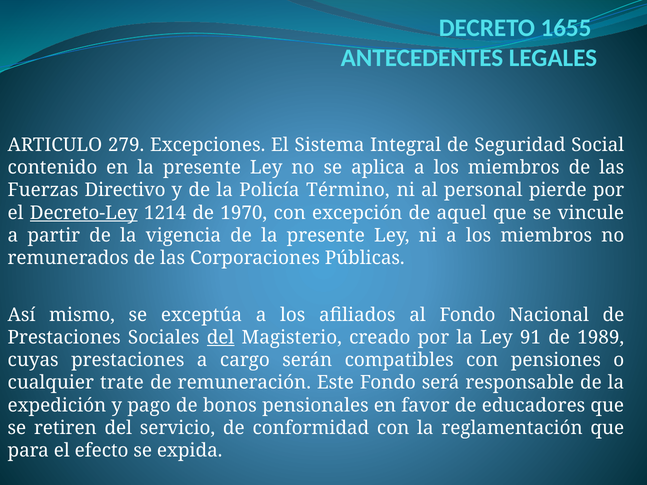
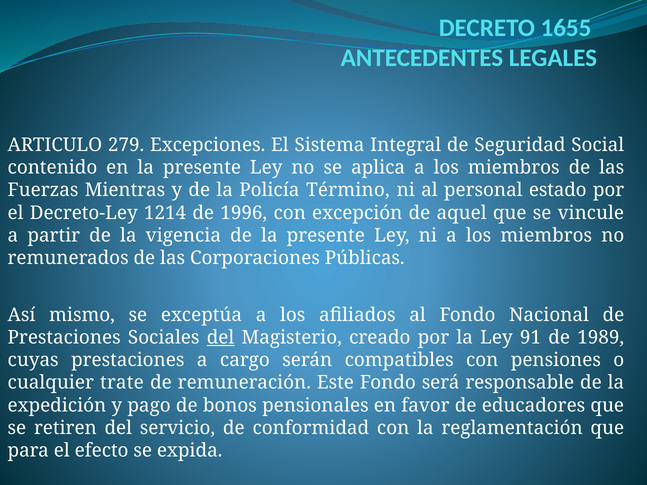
Directivo: Directivo -> Mientras
pierde: pierde -> estado
Decreto-Ley underline: present -> none
1970: 1970 -> 1996
